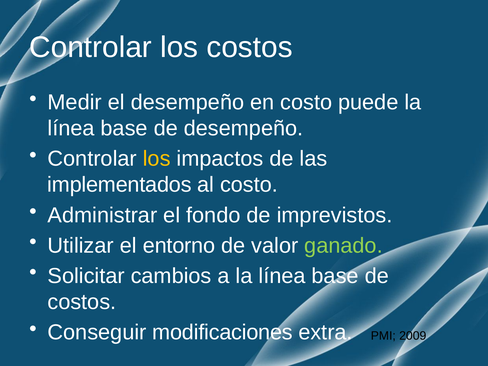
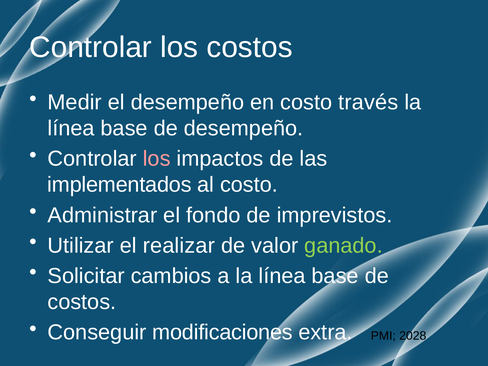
puede: puede -> través
los at (157, 159) colour: yellow -> pink
entorno: entorno -> realizar
2009: 2009 -> 2028
